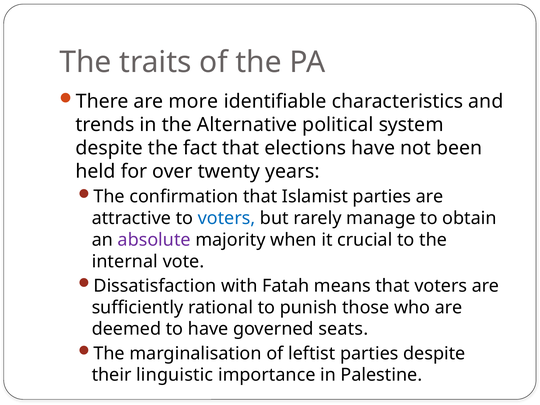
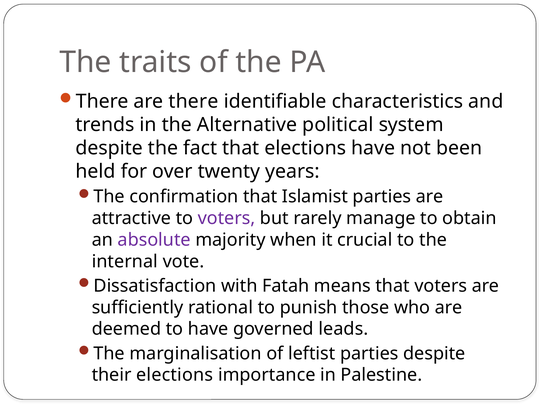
are more: more -> there
voters at (227, 218) colour: blue -> purple
seats: seats -> leads
their linguistic: linguistic -> elections
